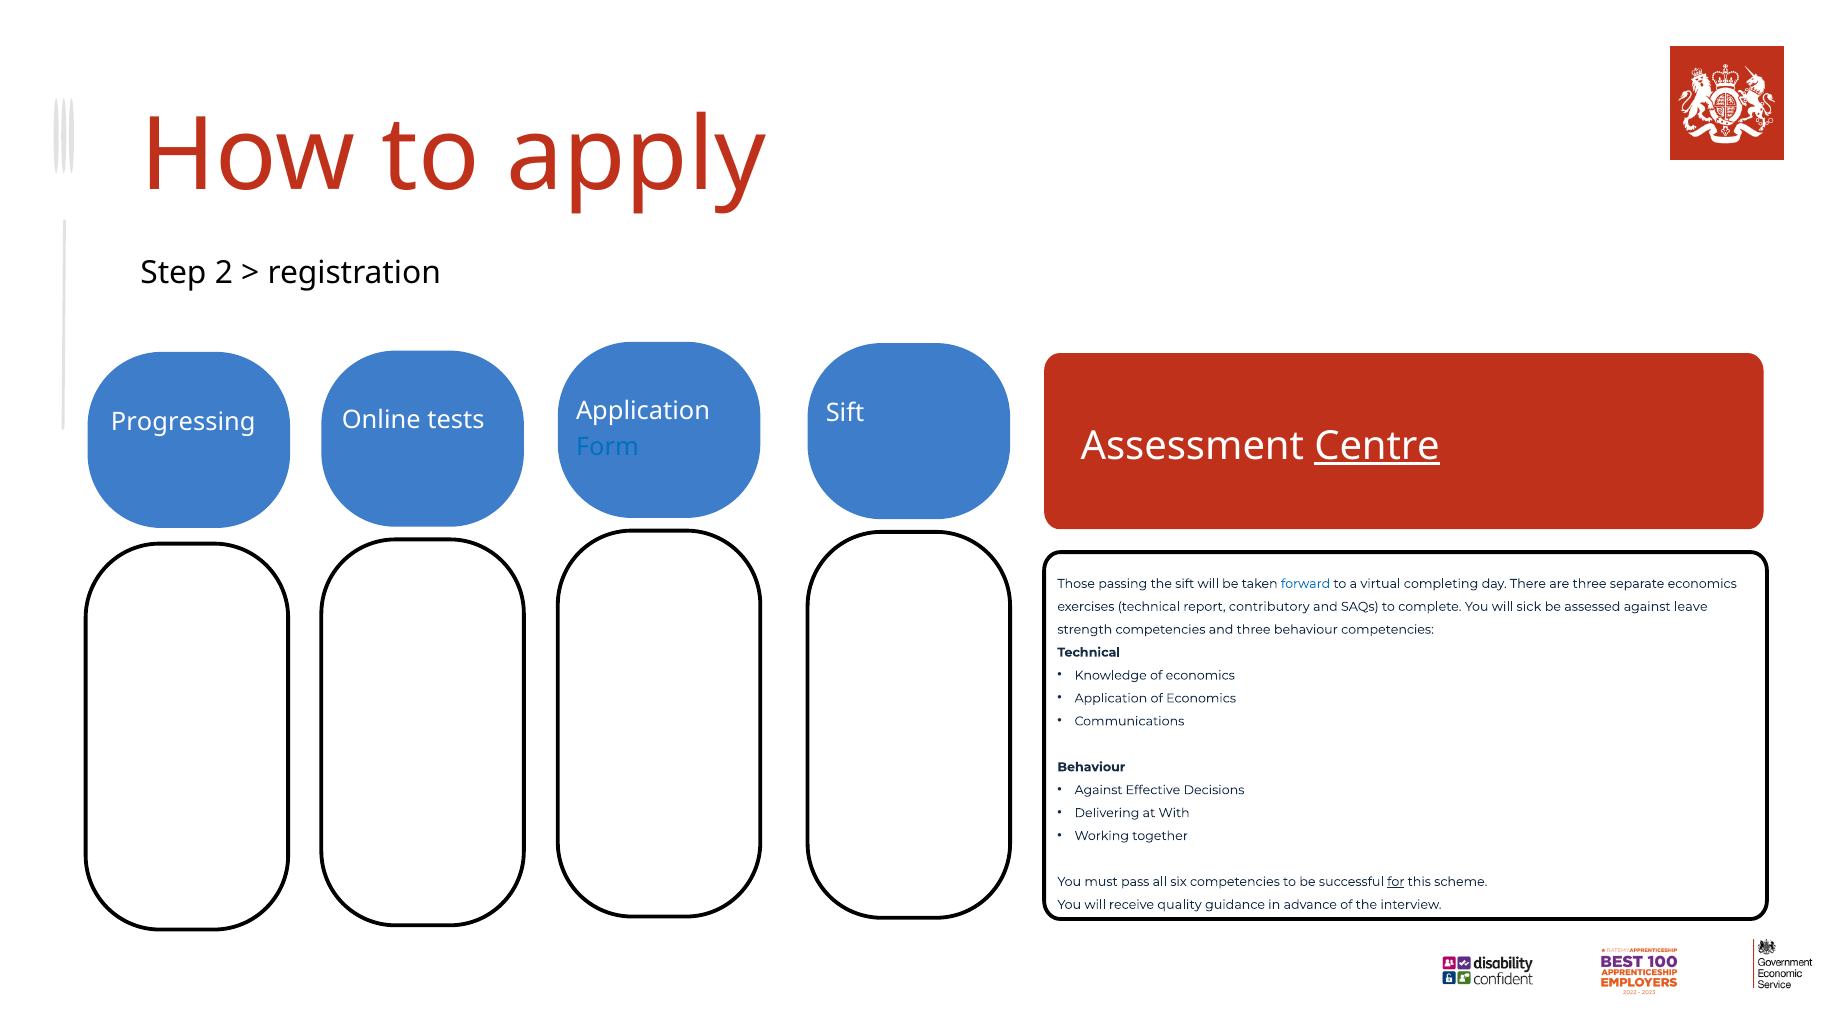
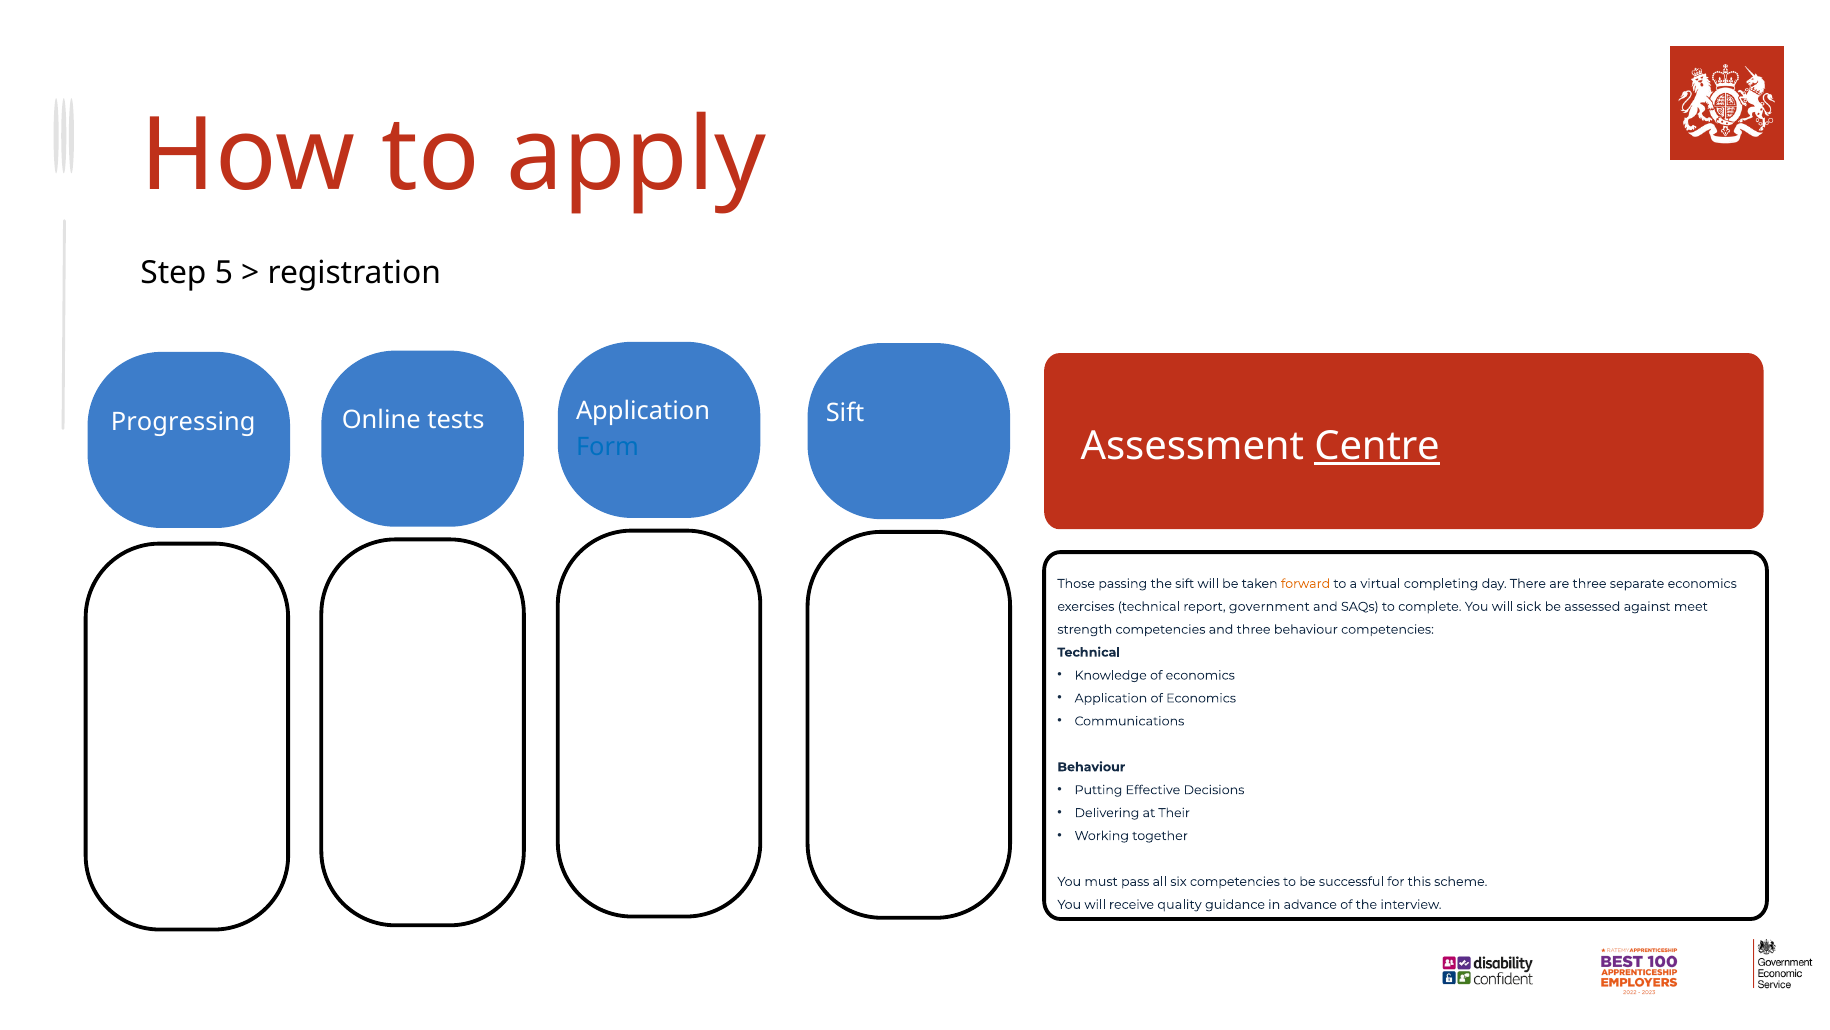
2: 2 -> 5
forward colour: blue -> orange
contributory: contributory -> government
leave: leave -> meet
Against at (1099, 790): Against -> Putting
With: With -> Their
for underline: present -> none
